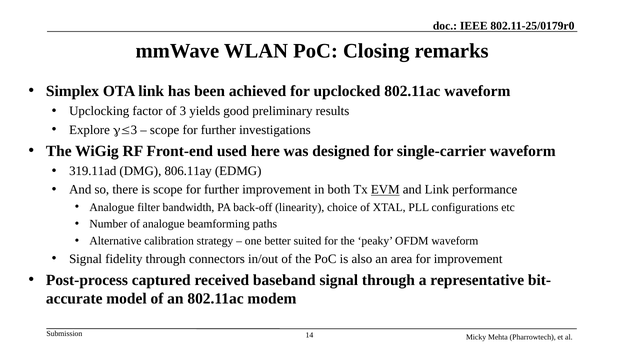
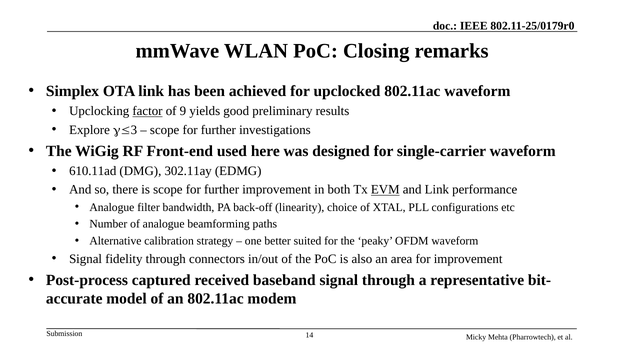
factor underline: none -> present
3: 3 -> 9
319.11ad: 319.11ad -> 610.11ad
806.11ay: 806.11ay -> 302.11ay
